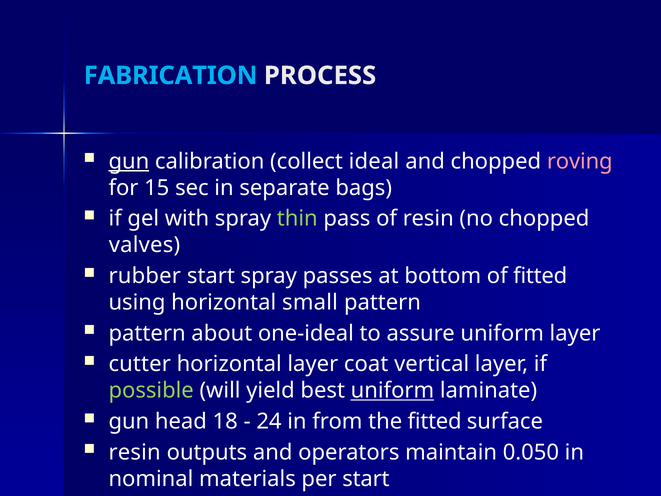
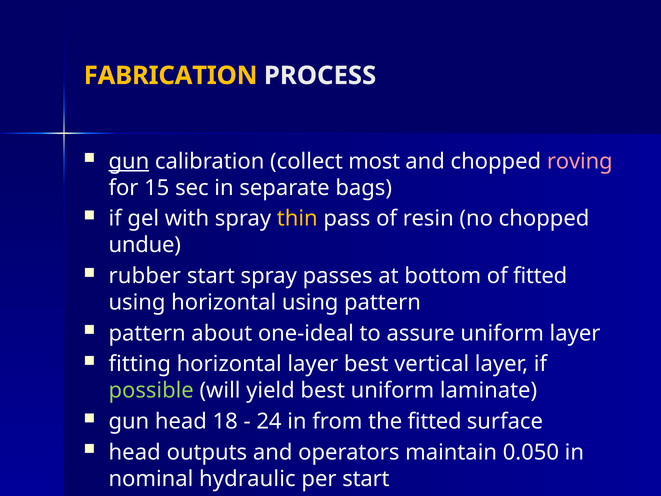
FABRICATION colour: light blue -> yellow
ideal: ideal -> most
thin colour: light green -> yellow
valves: valves -> undue
horizontal small: small -> using
cutter: cutter -> fitting
layer coat: coat -> best
uniform at (392, 390) underline: present -> none
resin at (135, 452): resin -> head
materials: materials -> hydraulic
